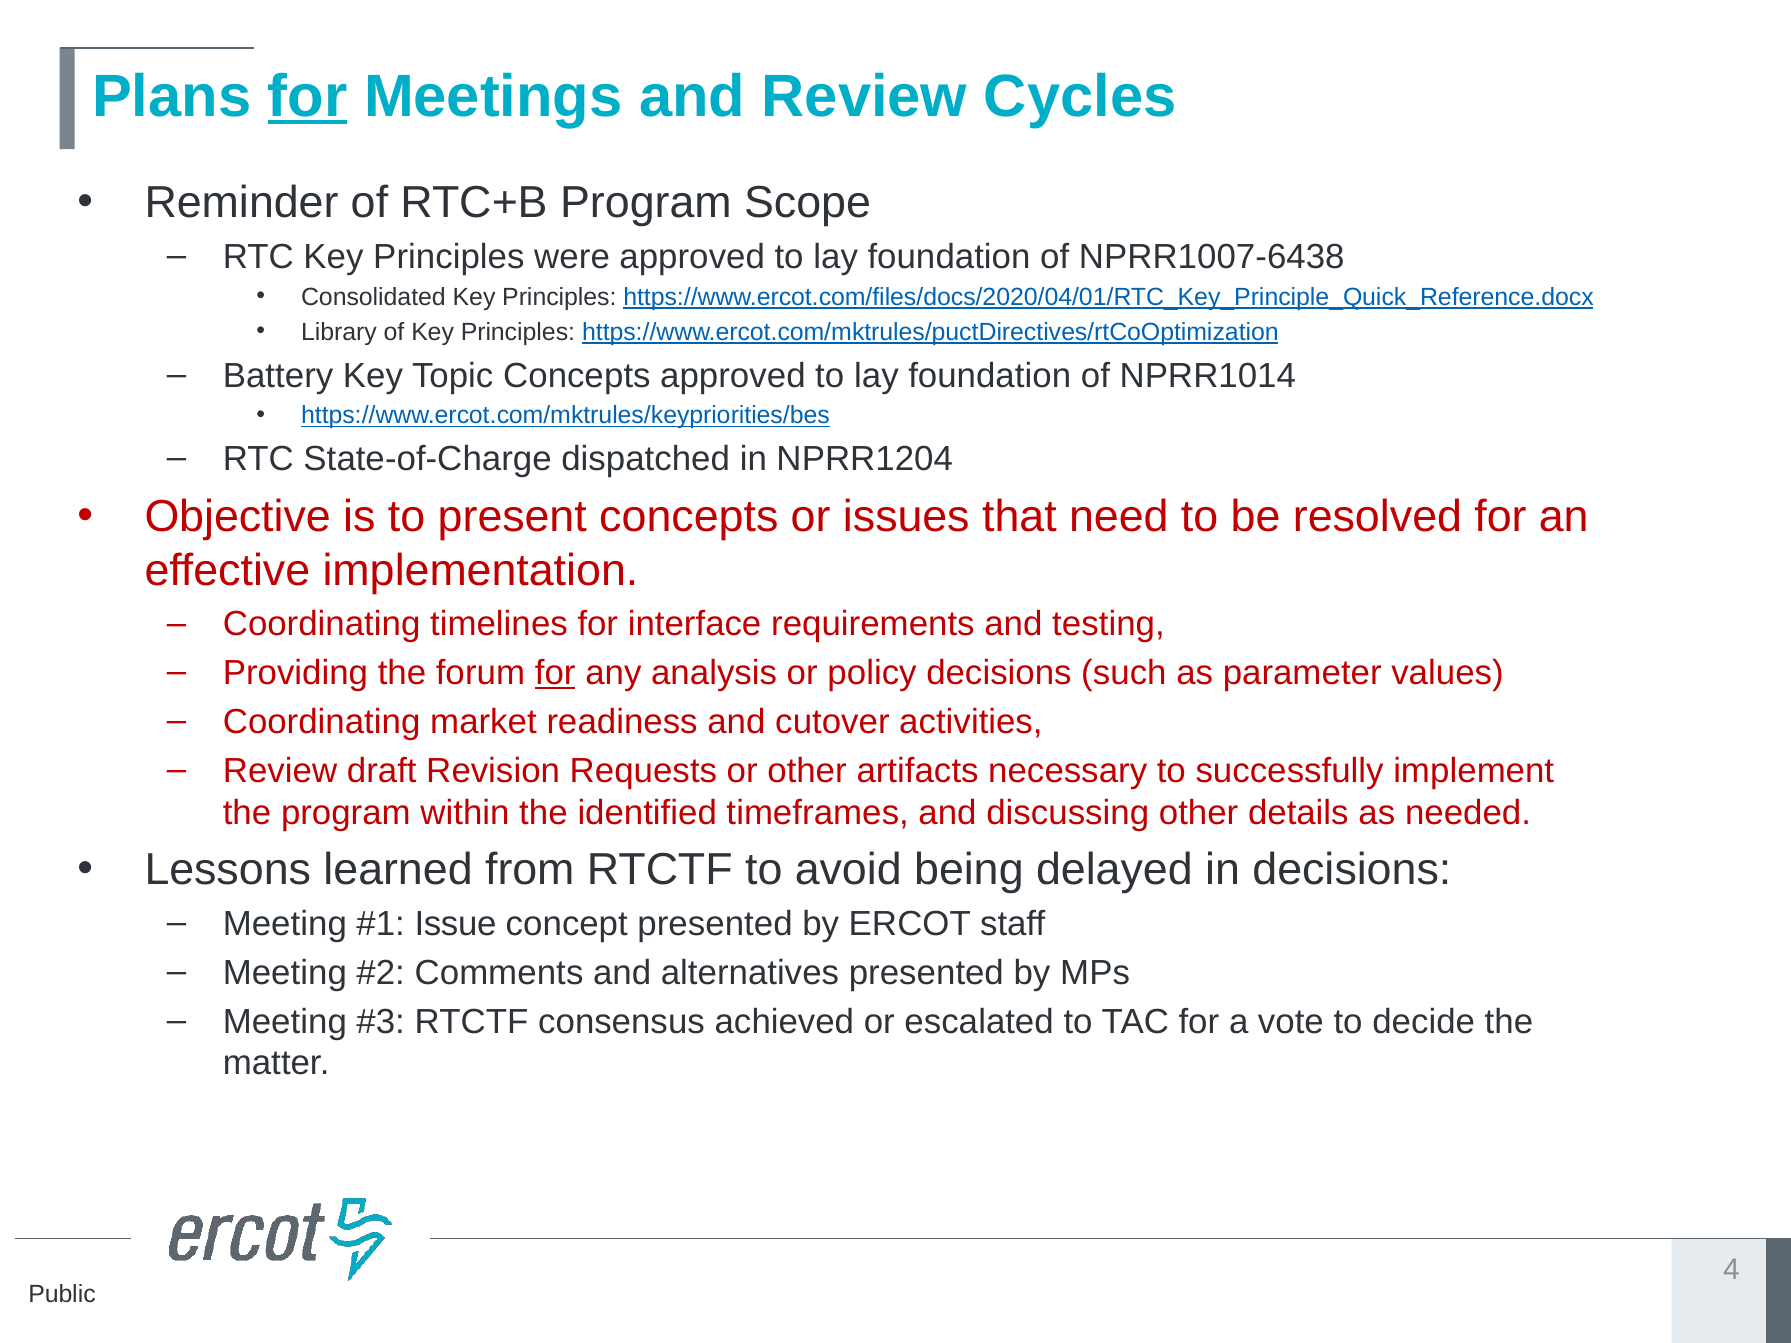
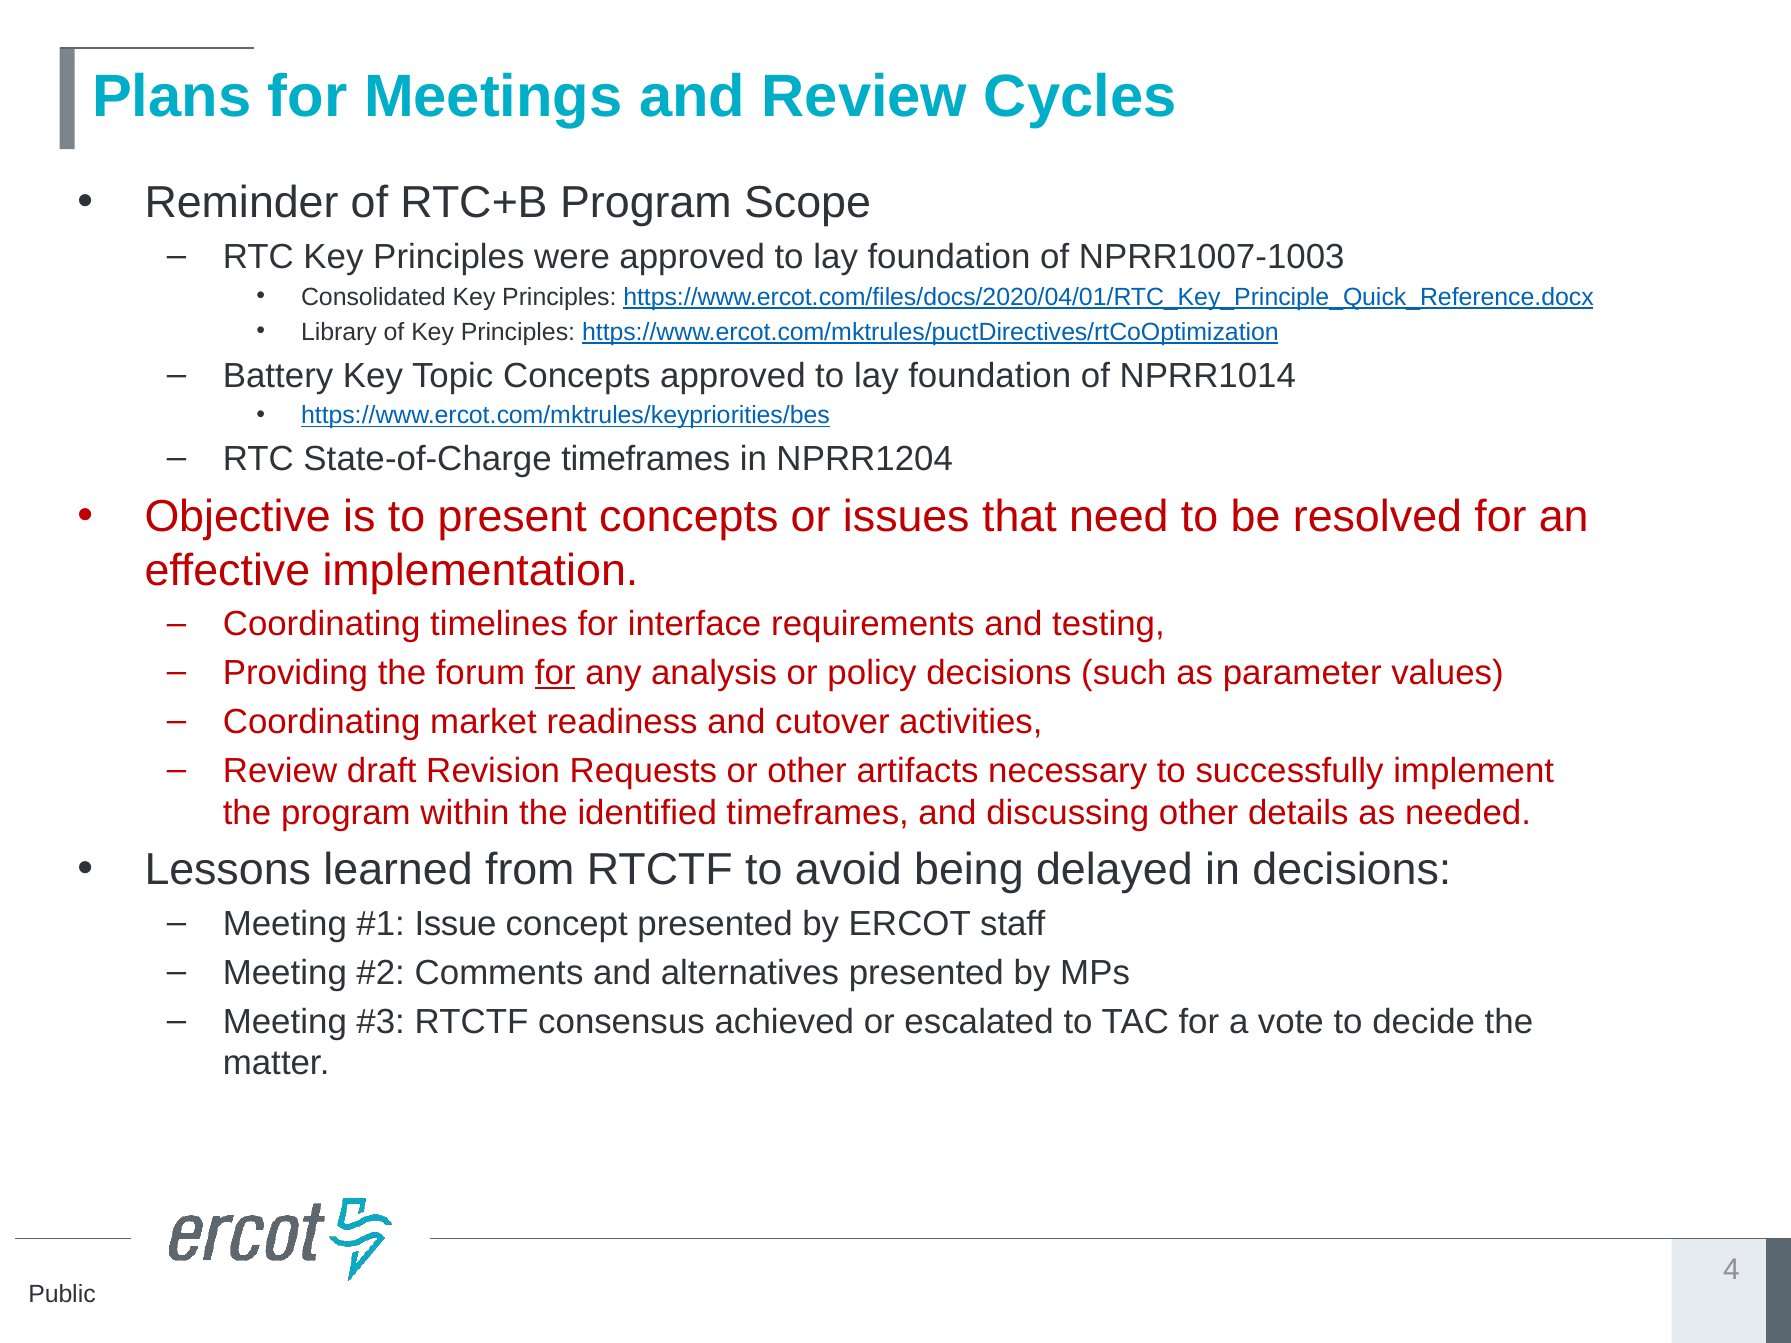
for at (308, 97) underline: present -> none
NPRR1007-6438: NPRR1007-6438 -> NPRR1007-1003
State-of-Charge dispatched: dispatched -> timeframes
